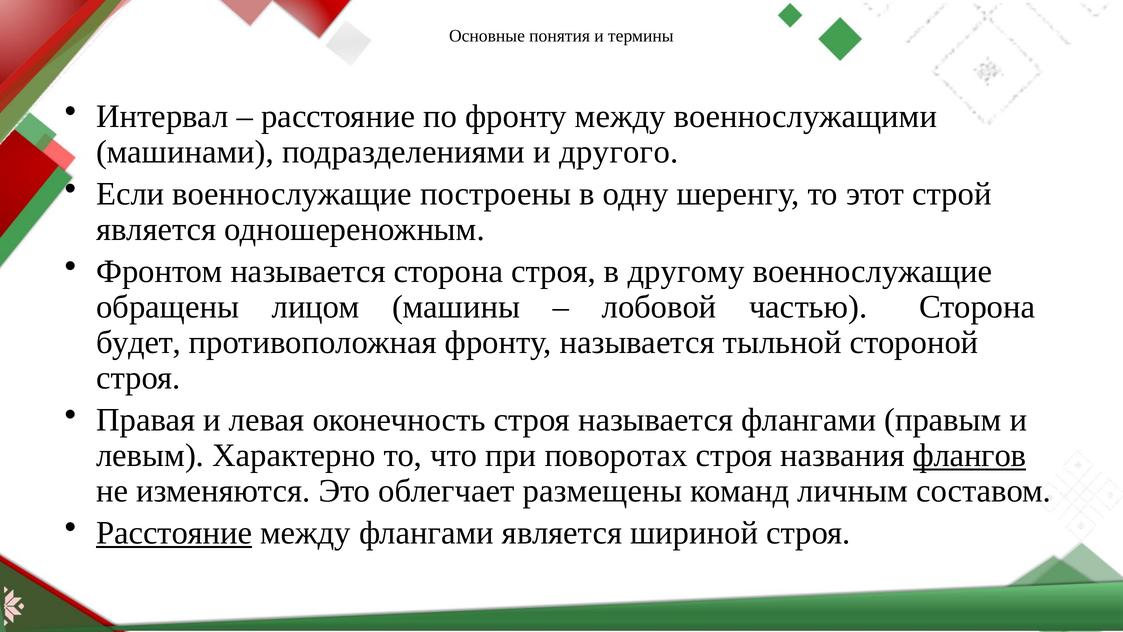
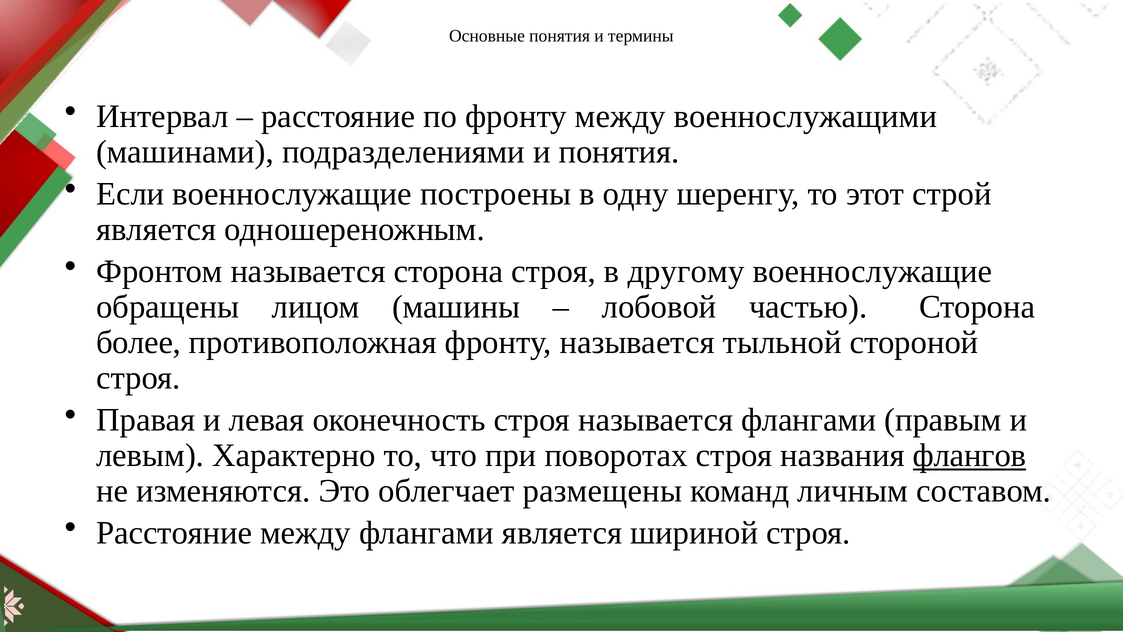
и другого: другого -> понятия
будет: будет -> более
Расстояние at (174, 533) underline: present -> none
